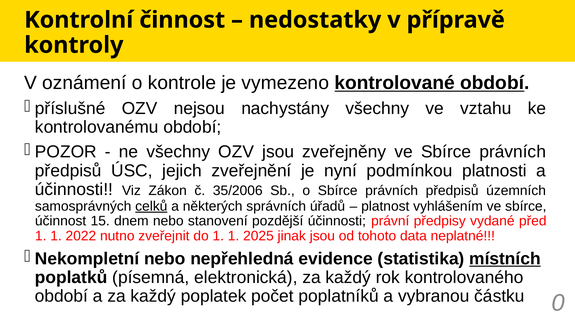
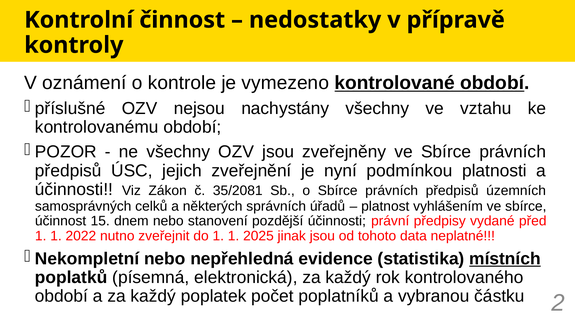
35/2006: 35/2006 -> 35/2081
celků underline: present -> none
0: 0 -> 2
